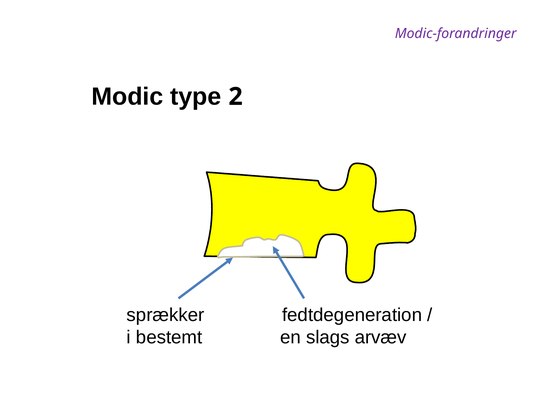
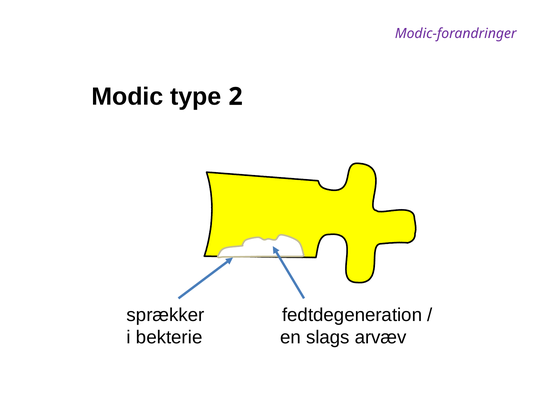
bestemt: bestemt -> bekterie
